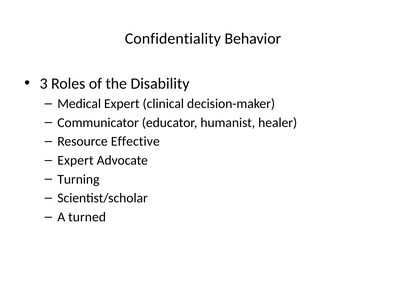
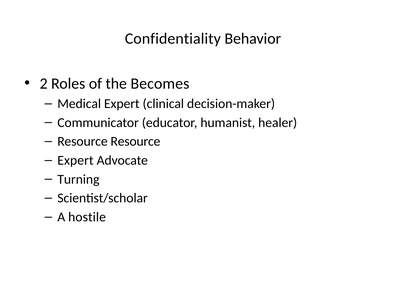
3: 3 -> 2
Disability: Disability -> Becomes
Resource Effective: Effective -> Resource
turned: turned -> hostile
